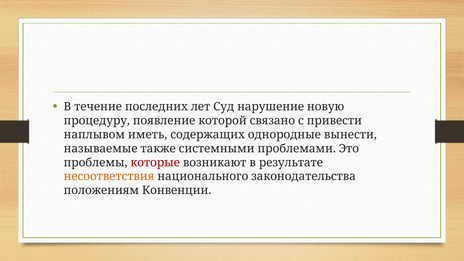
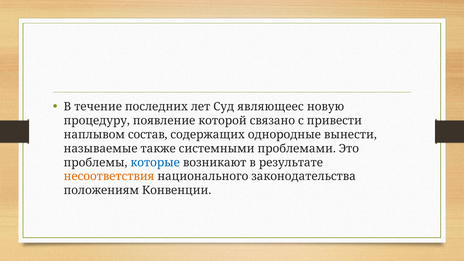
нарушение: нарушение -> являющеес
иметь: иметь -> состав
которые colour: red -> blue
